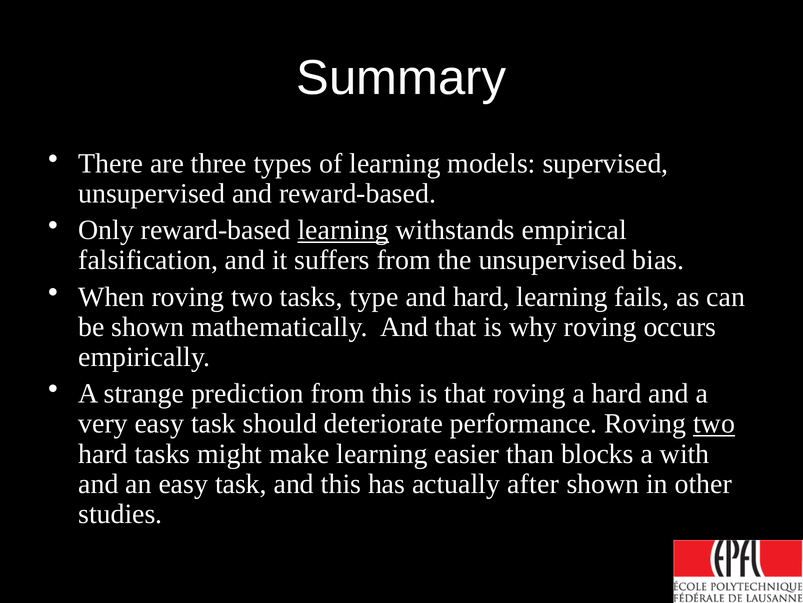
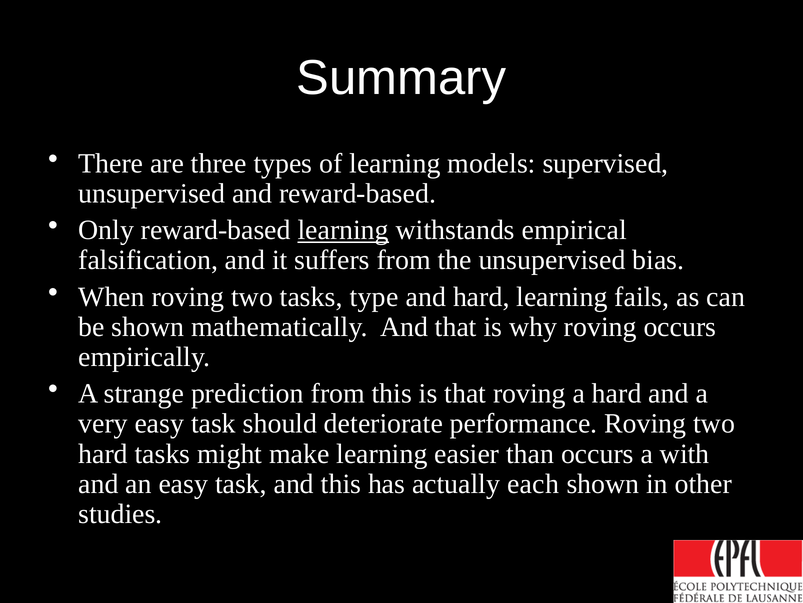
two at (714, 423) underline: present -> none
than blocks: blocks -> occurs
after: after -> each
